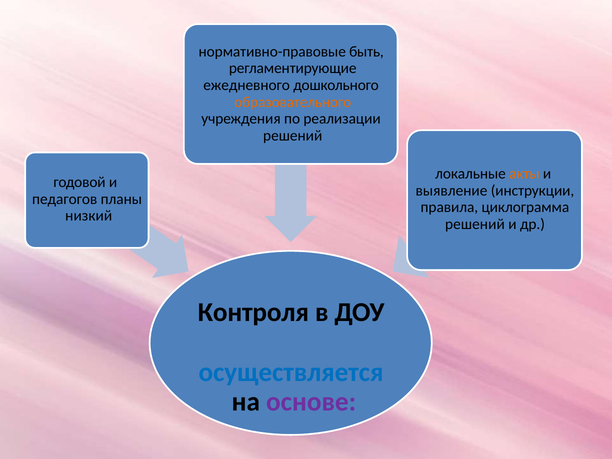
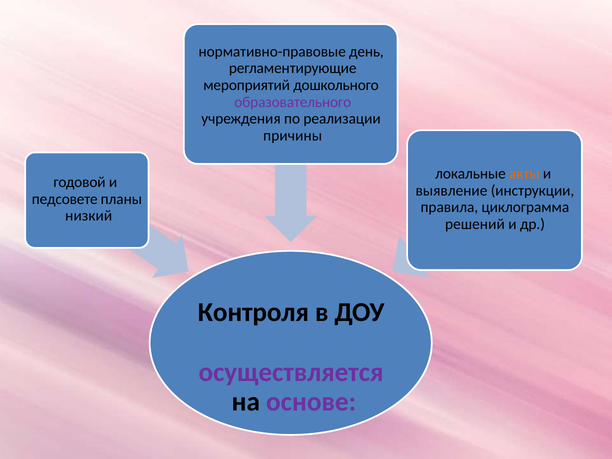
быть: быть -> день
ежедневного: ежедневного -> мероприятий
образовательного colour: orange -> purple
решений at (293, 136): решений -> причины
педагогов: педагогов -> педсовете
осуществляется colour: blue -> purple
